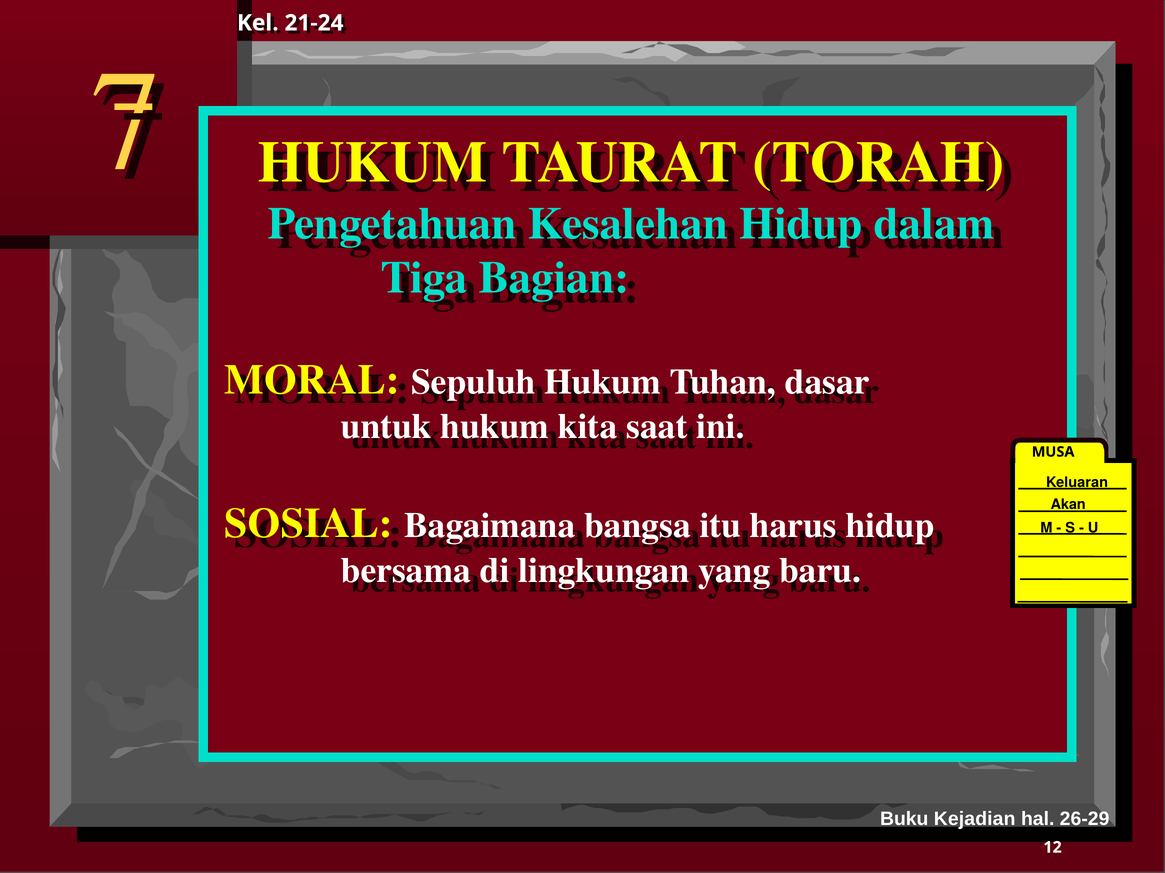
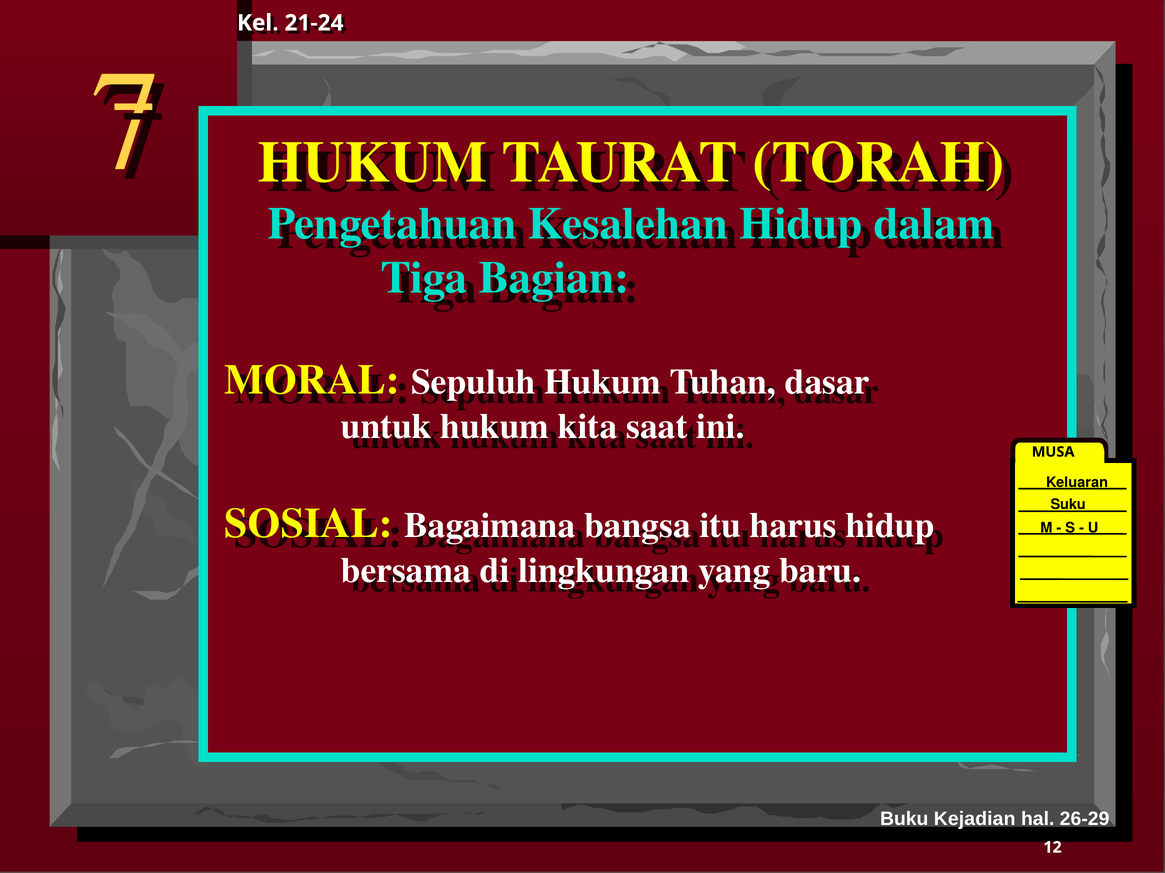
Akan: Akan -> Suku
